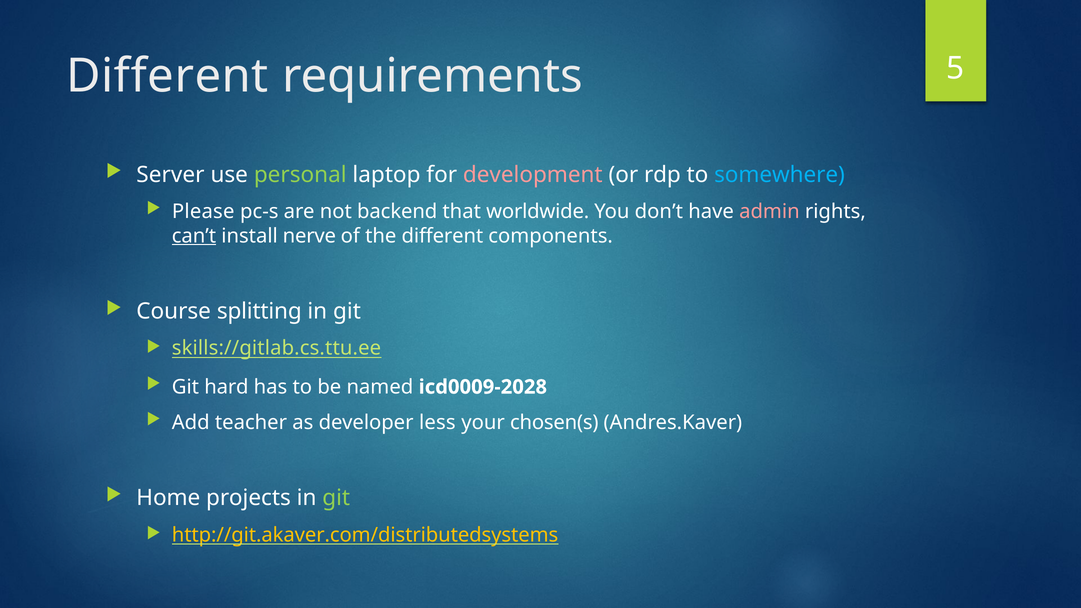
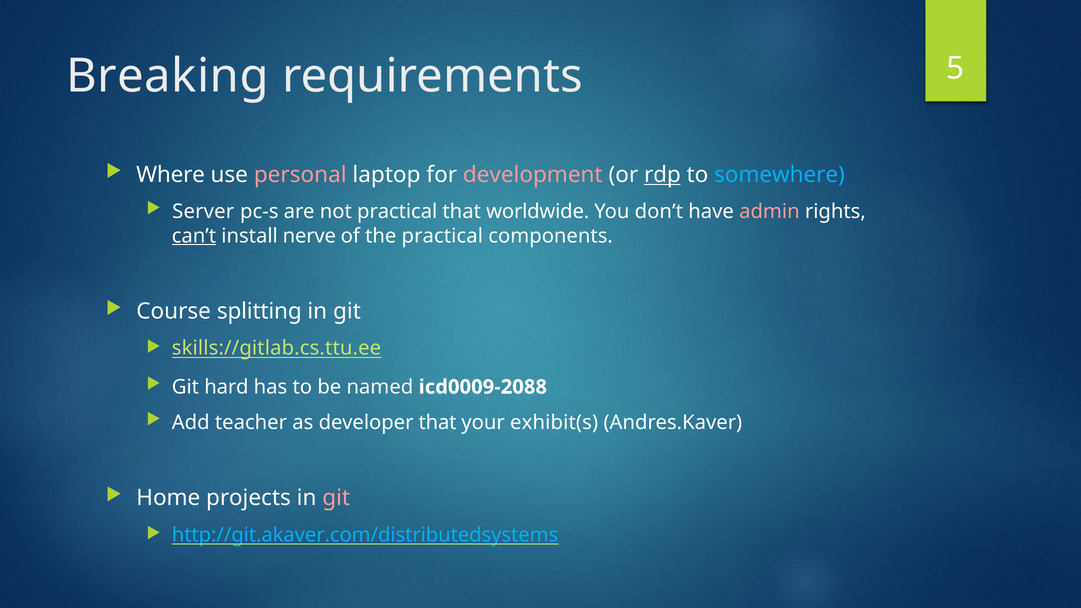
Different at (167, 76): Different -> Breaking
Server: Server -> Where
personal colour: light green -> pink
rdp underline: none -> present
Please: Please -> Server
not backend: backend -> practical
the different: different -> practical
icd0009-2028: icd0009-2028 -> icd0009-2088
developer less: less -> that
chosen(s: chosen(s -> exhibit(s
git at (336, 498) colour: light green -> pink
http://git.akaver.com/distributedsystems colour: yellow -> light blue
